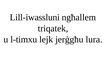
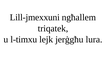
Lill-iwassluni: Lill-iwassluni -> Lill-jmexxuni
